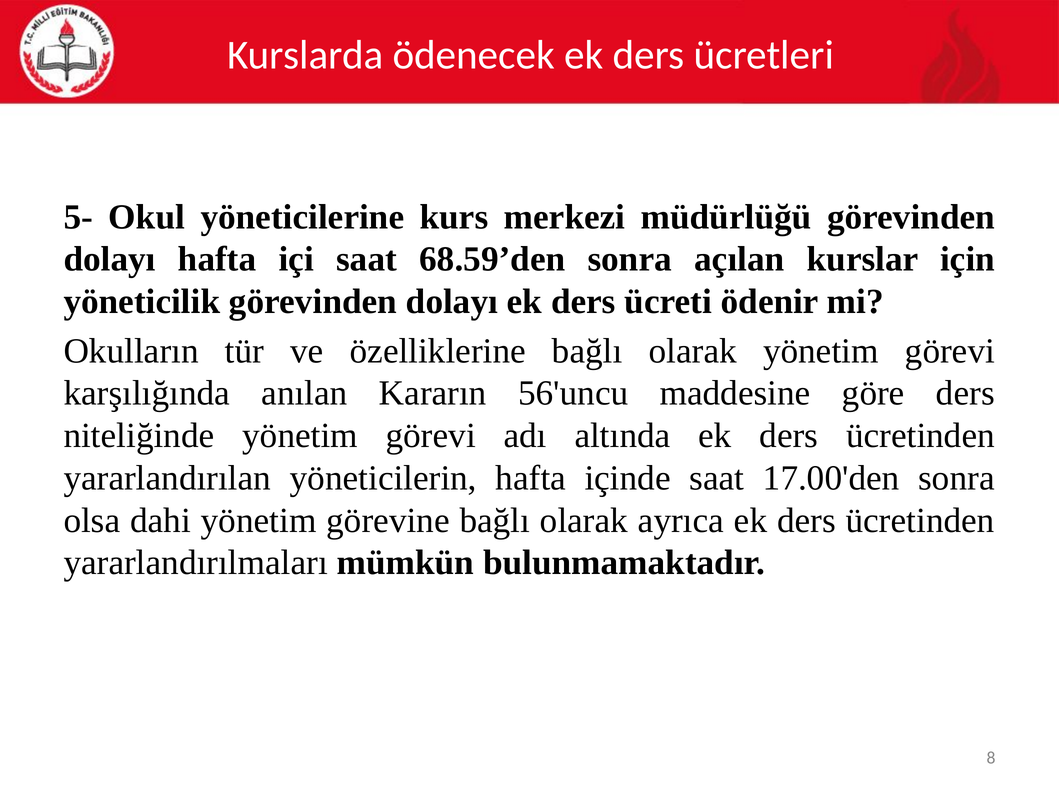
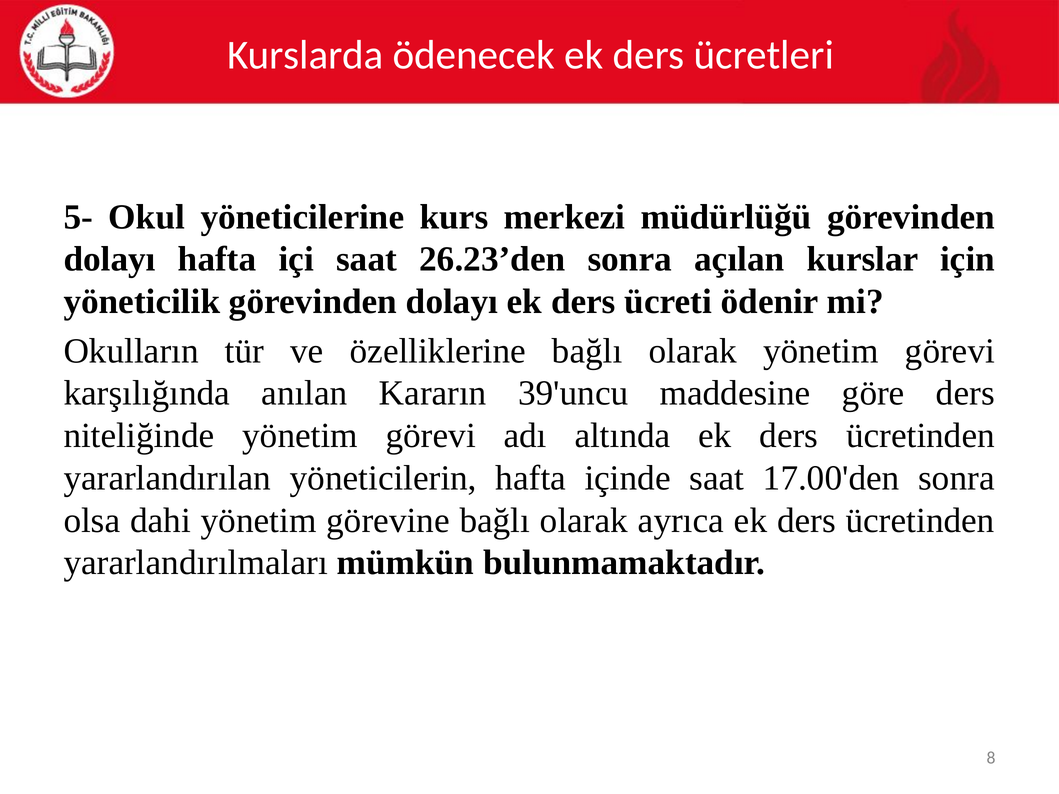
68.59’den: 68.59’den -> 26.23’den
56'uncu: 56'uncu -> 39'uncu
